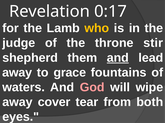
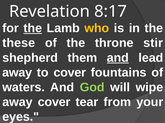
0:17: 0:17 -> 8:17
the at (33, 28) underline: none -> present
judge: judge -> these
to grace: grace -> cover
God colour: pink -> light green
both: both -> your
